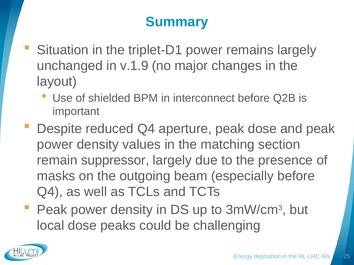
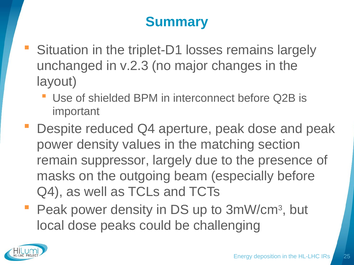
triplet-D1 power: power -> losses
v.1.9: v.1.9 -> v.2.3
